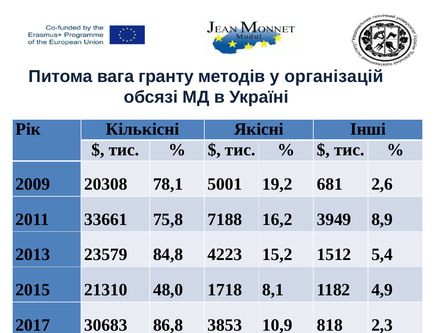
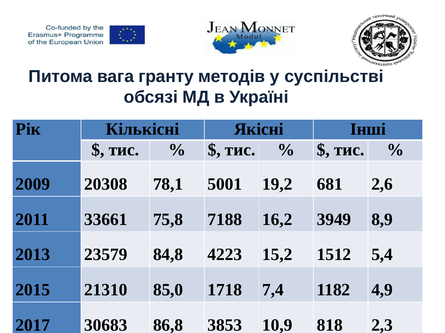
організацій: організацій -> суспільстві
48,0: 48,0 -> 85,0
8,1: 8,1 -> 7,4
